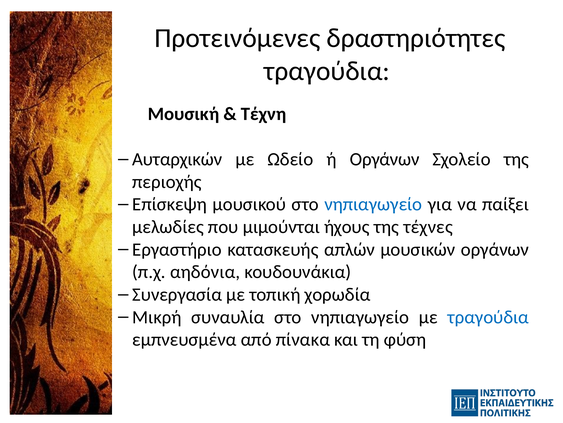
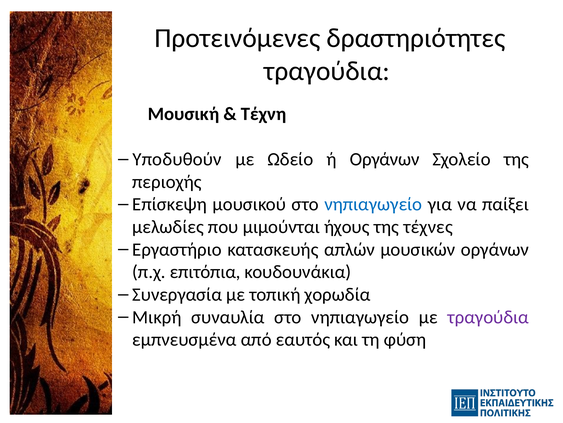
Αυταρχικών: Αυταρχικών -> Υποδυθούν
αηδόνια: αηδόνια -> επιτόπια
τραγούδια at (488, 317) colour: blue -> purple
πίνακα: πίνακα -> εαυτός
